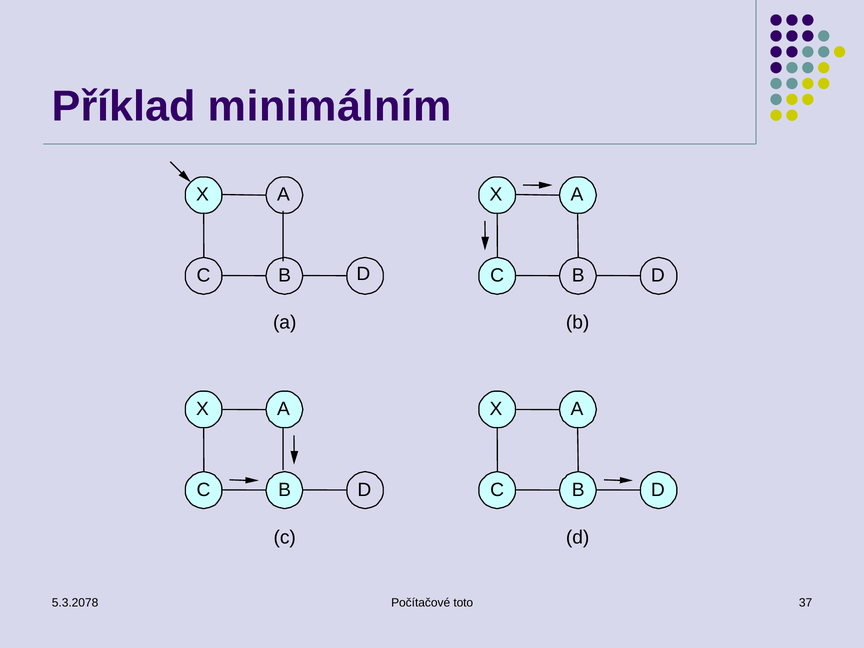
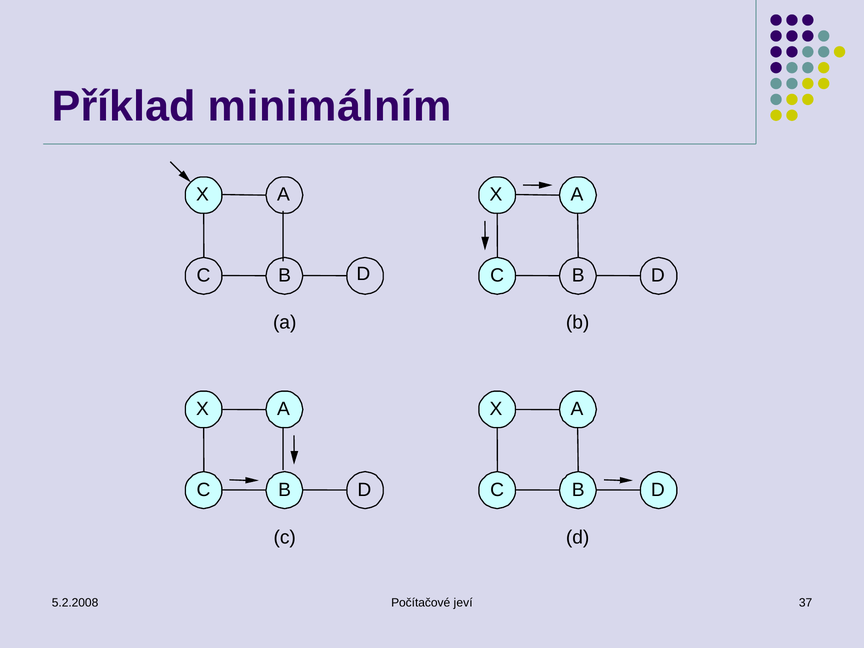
5.3.2078: 5.3.2078 -> 5.2.2008
toto: toto -> jeví
